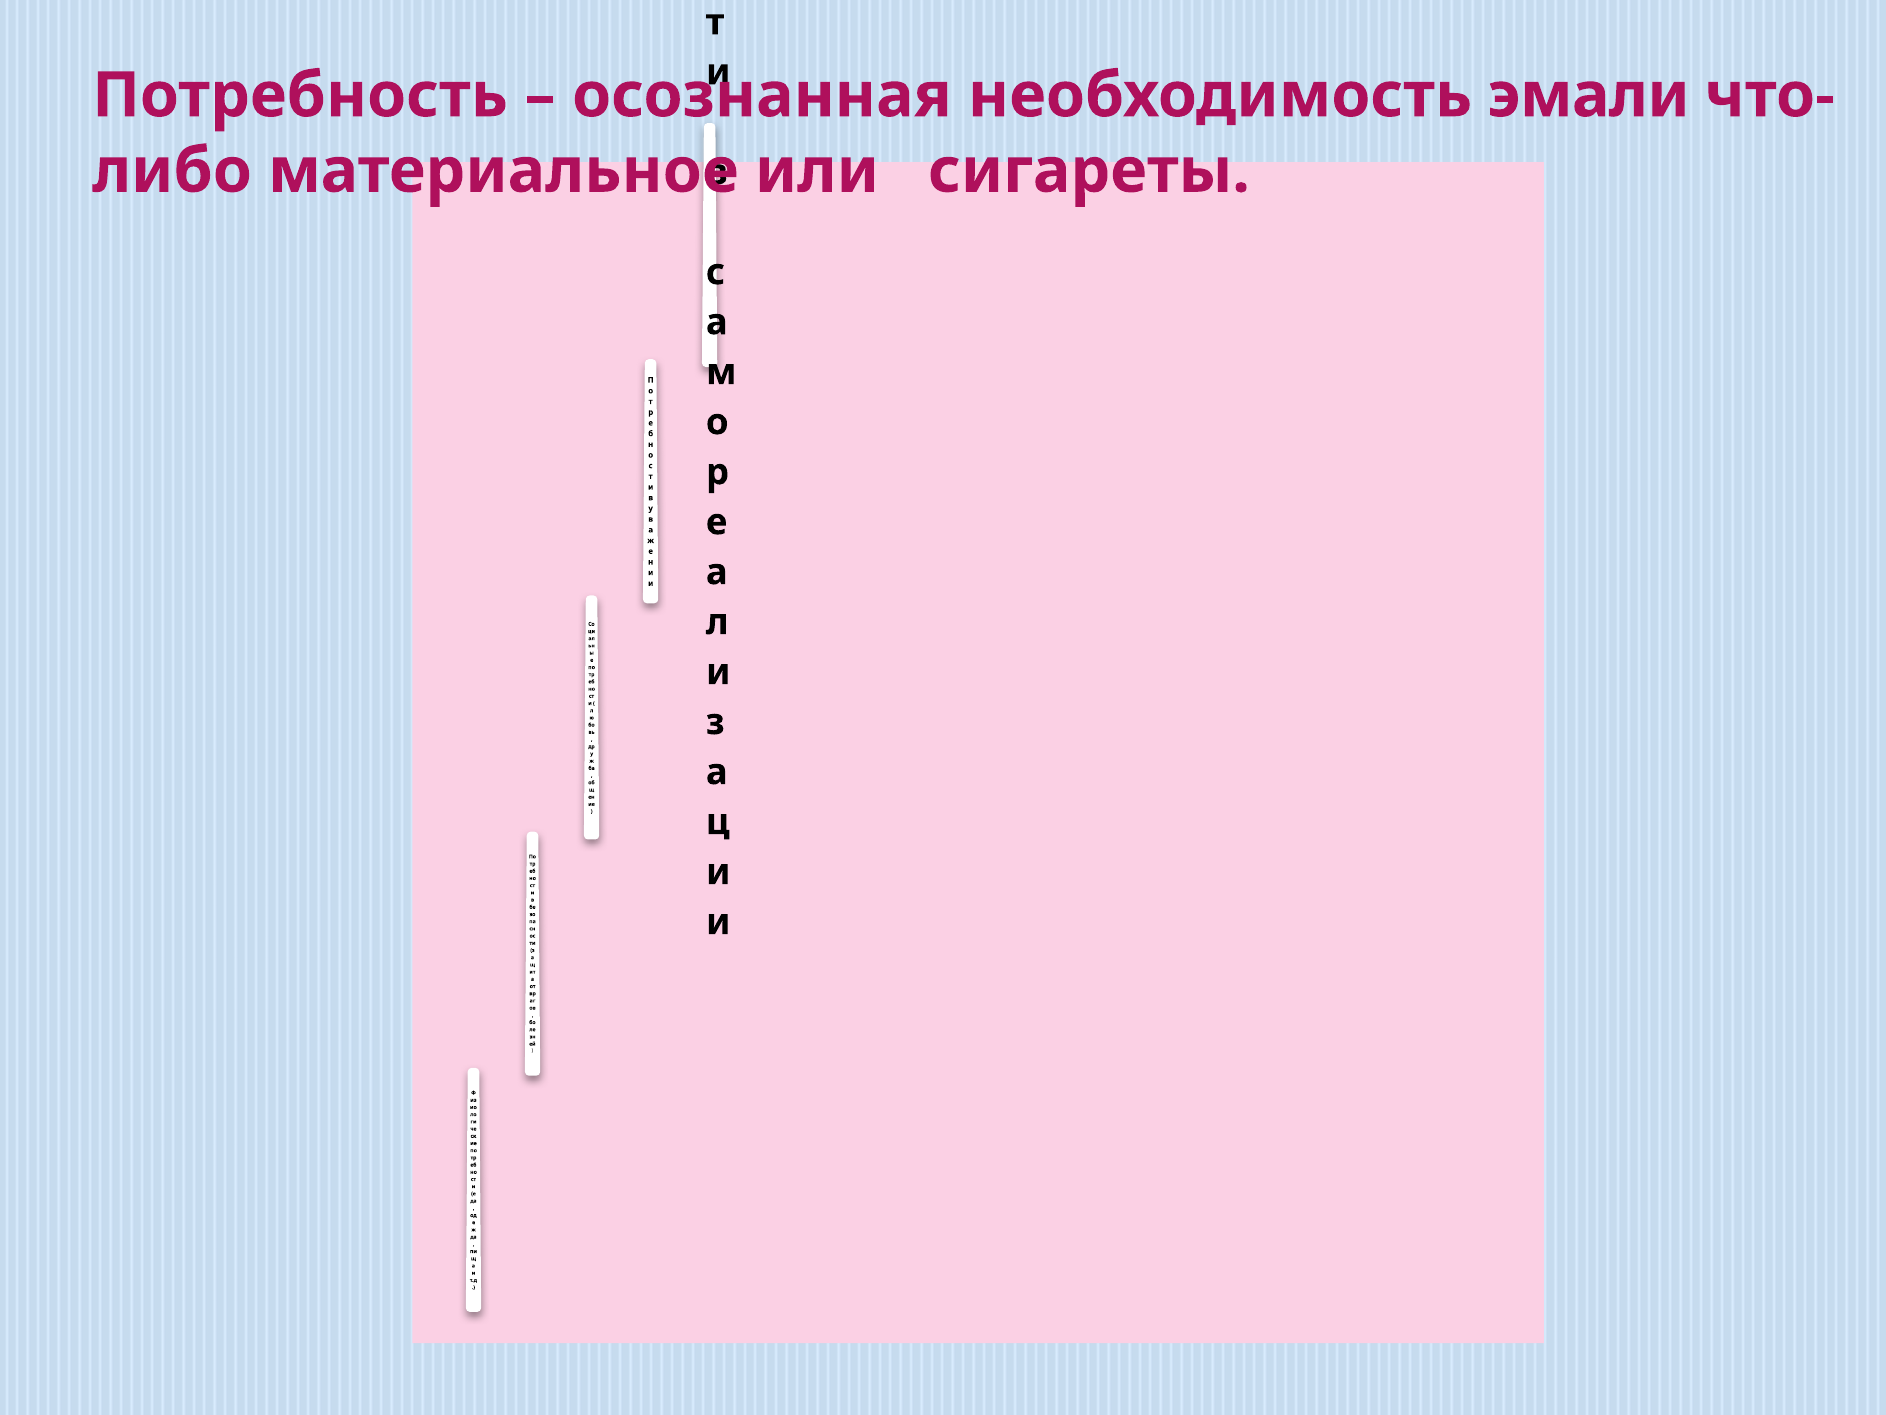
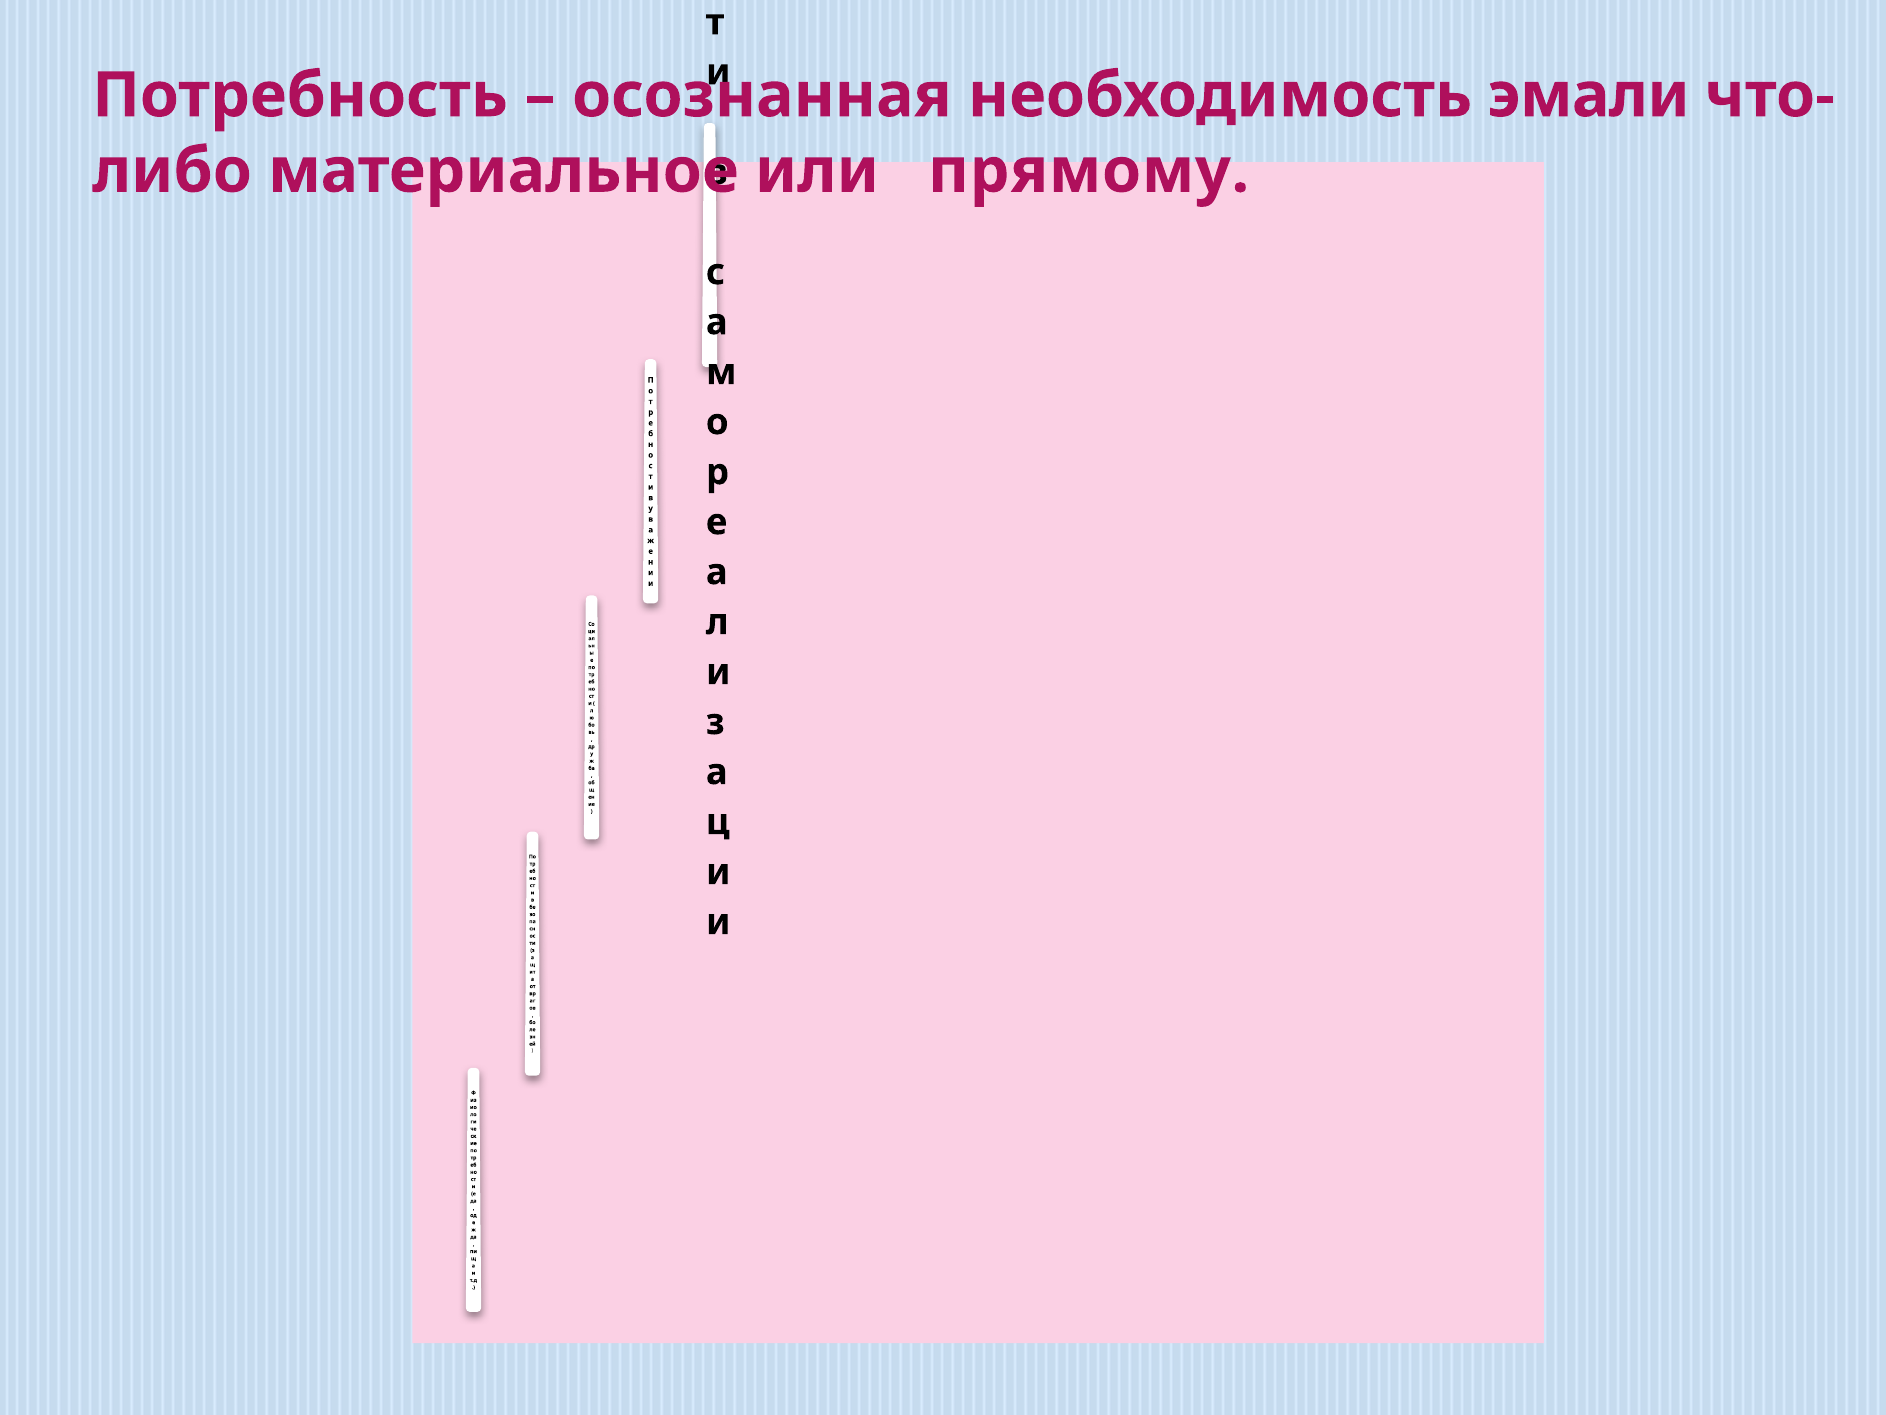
сигареты: сигареты -> прямому
